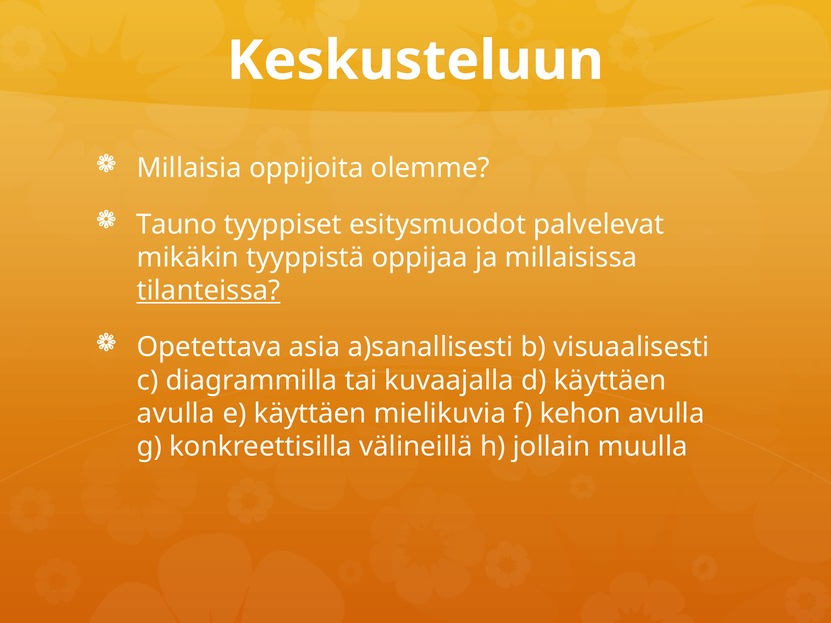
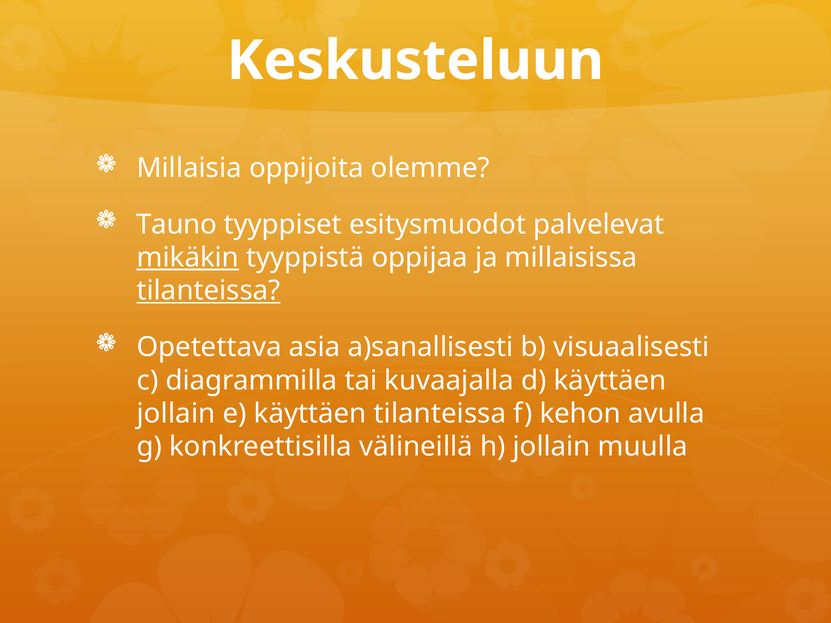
mikäkin underline: none -> present
avulla at (176, 414): avulla -> jollain
käyttäen mielikuvia: mielikuvia -> tilanteissa
